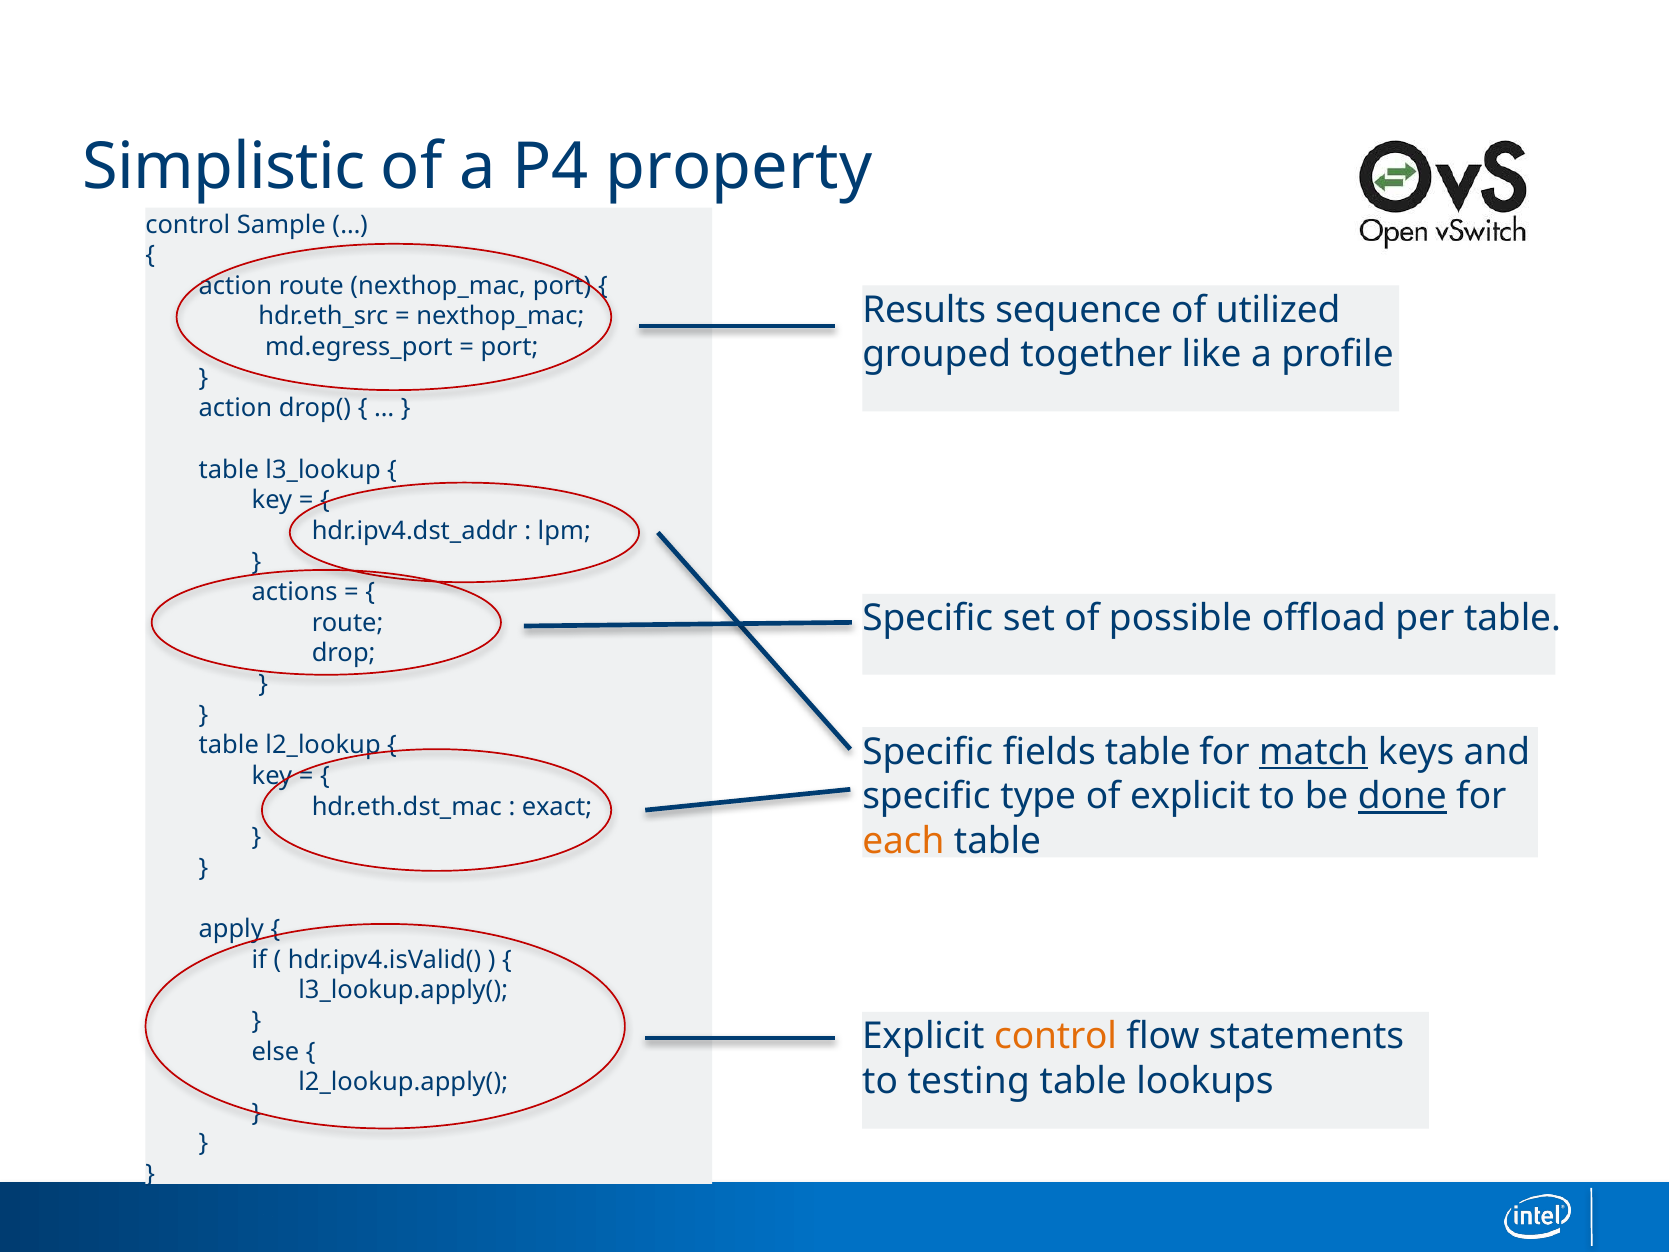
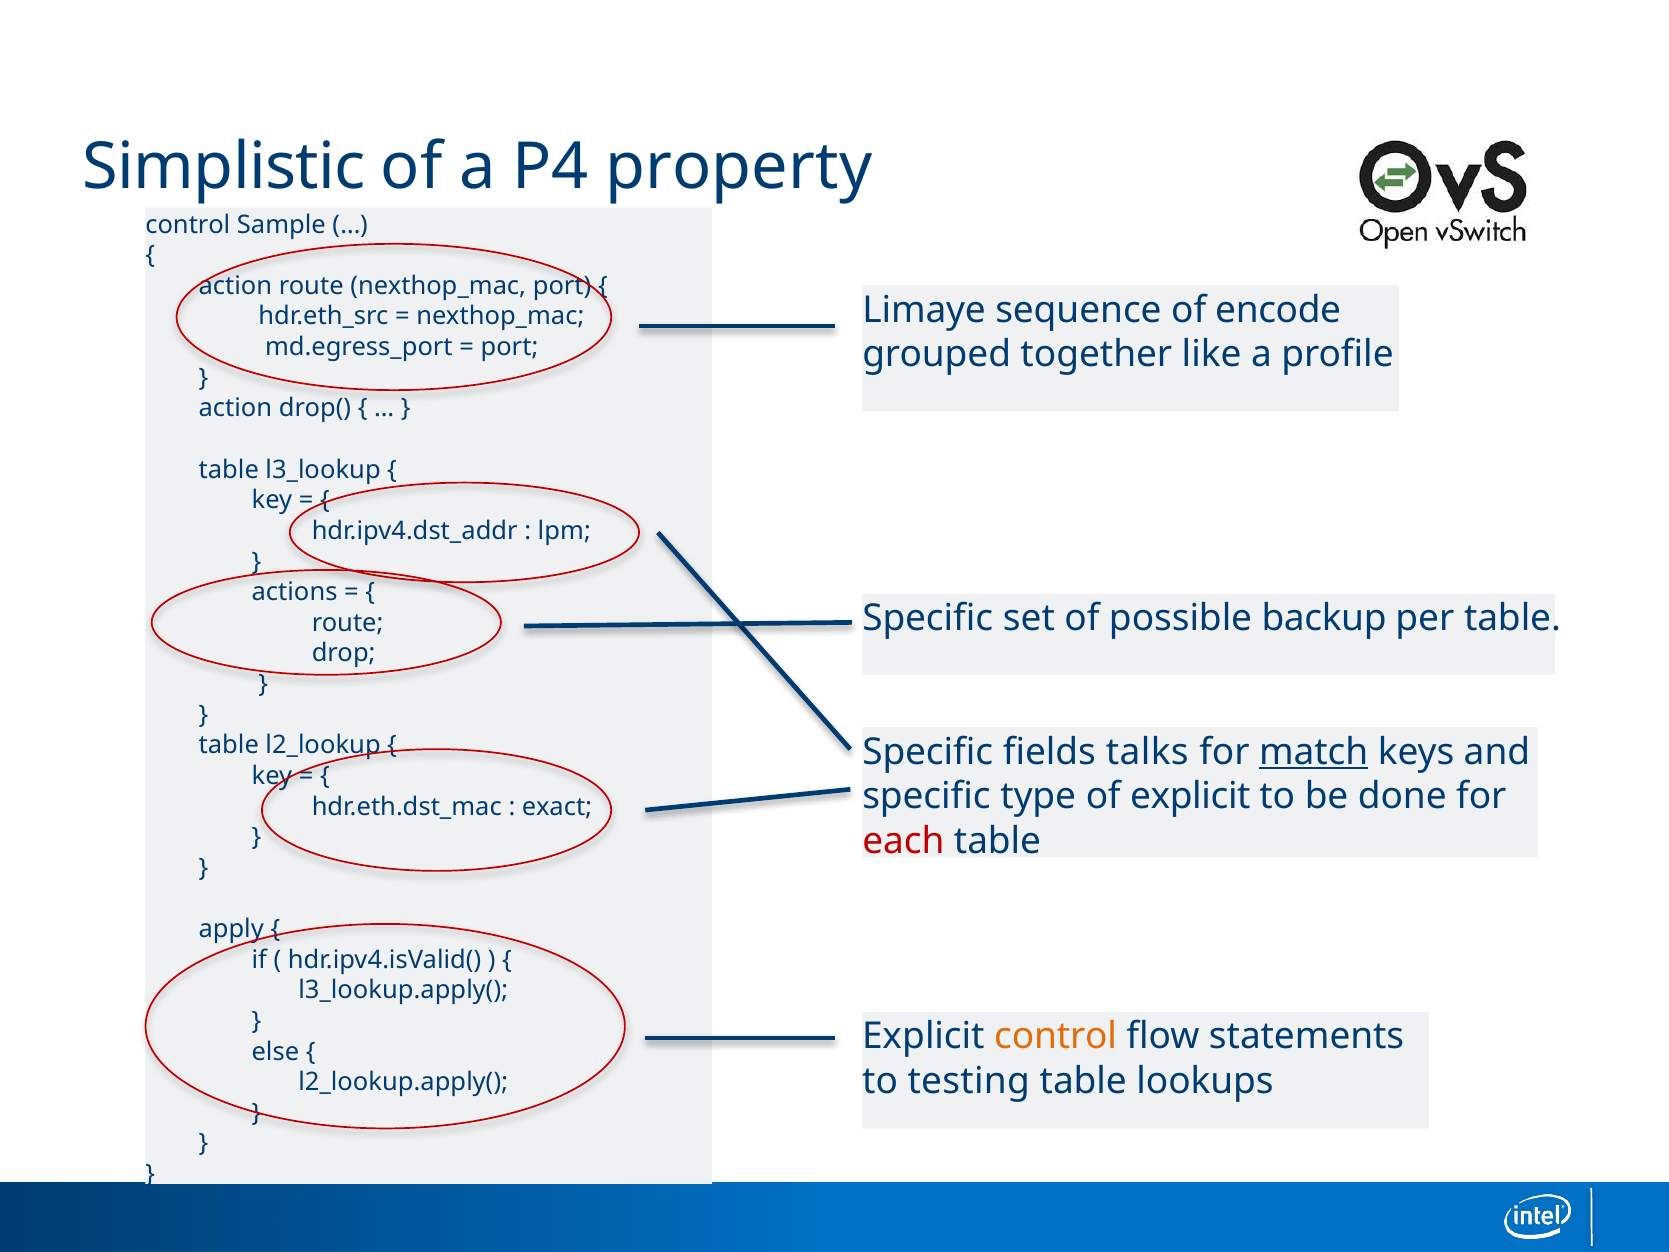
Results: Results -> Limaye
utilized: utilized -> encode
offload: offload -> backup
fields table: table -> talks
done underline: present -> none
each colour: orange -> red
